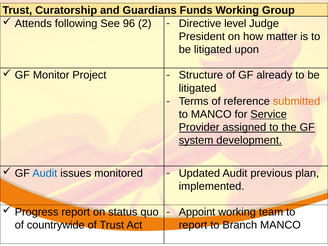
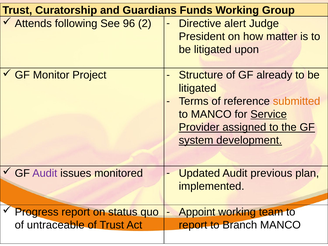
level: level -> alert
Audit at (45, 173) colour: blue -> purple
countrywide: countrywide -> untraceable
